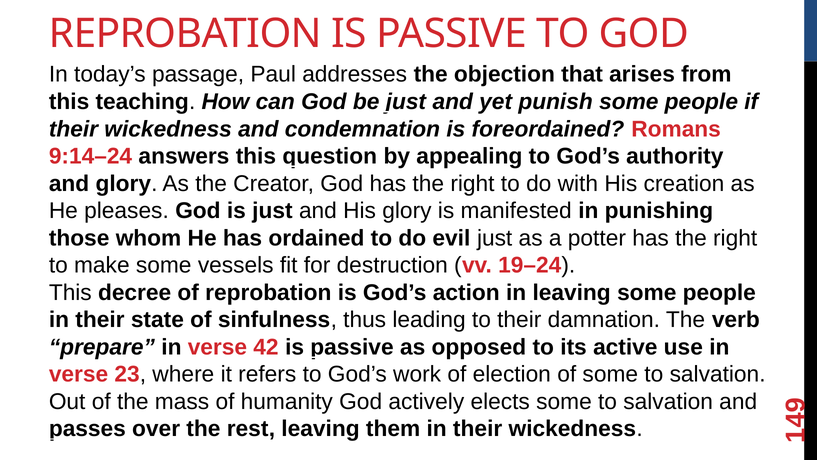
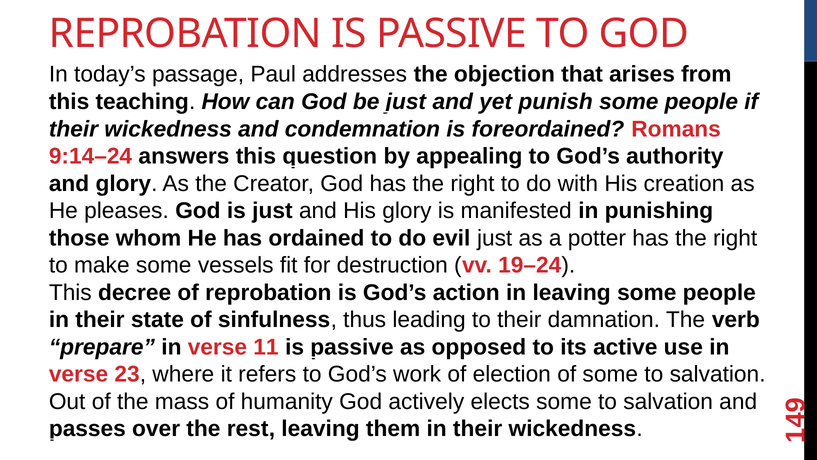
42: 42 -> 11
